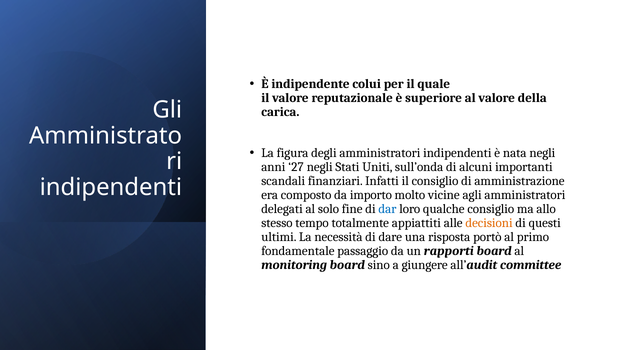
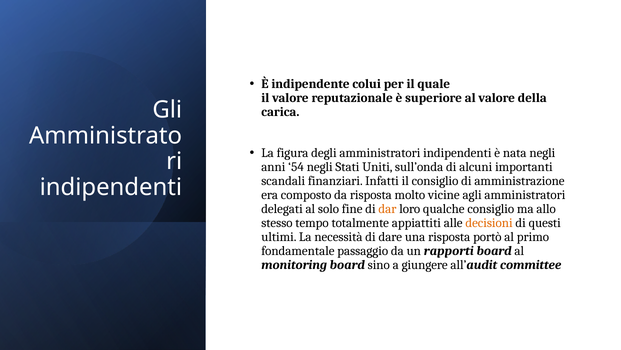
27: 27 -> 54
da importo: importo -> risposta
dar colour: blue -> orange
